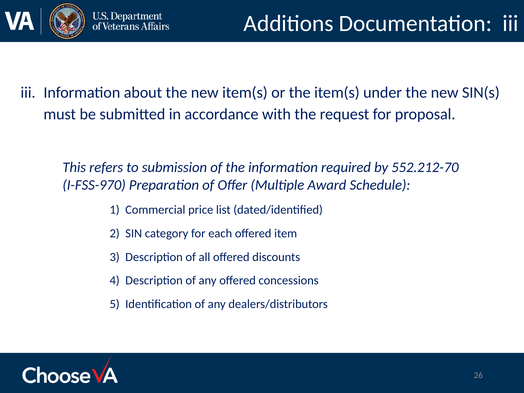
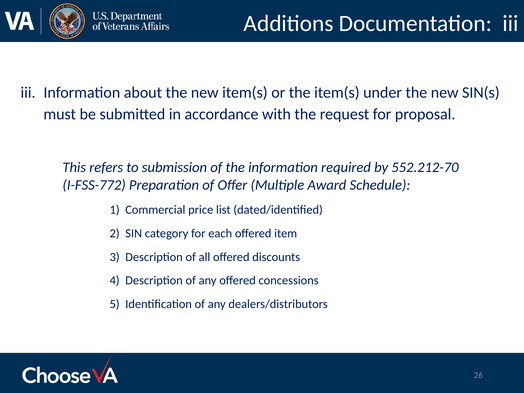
I-FSS-970: I-FSS-970 -> I-FSS-772
